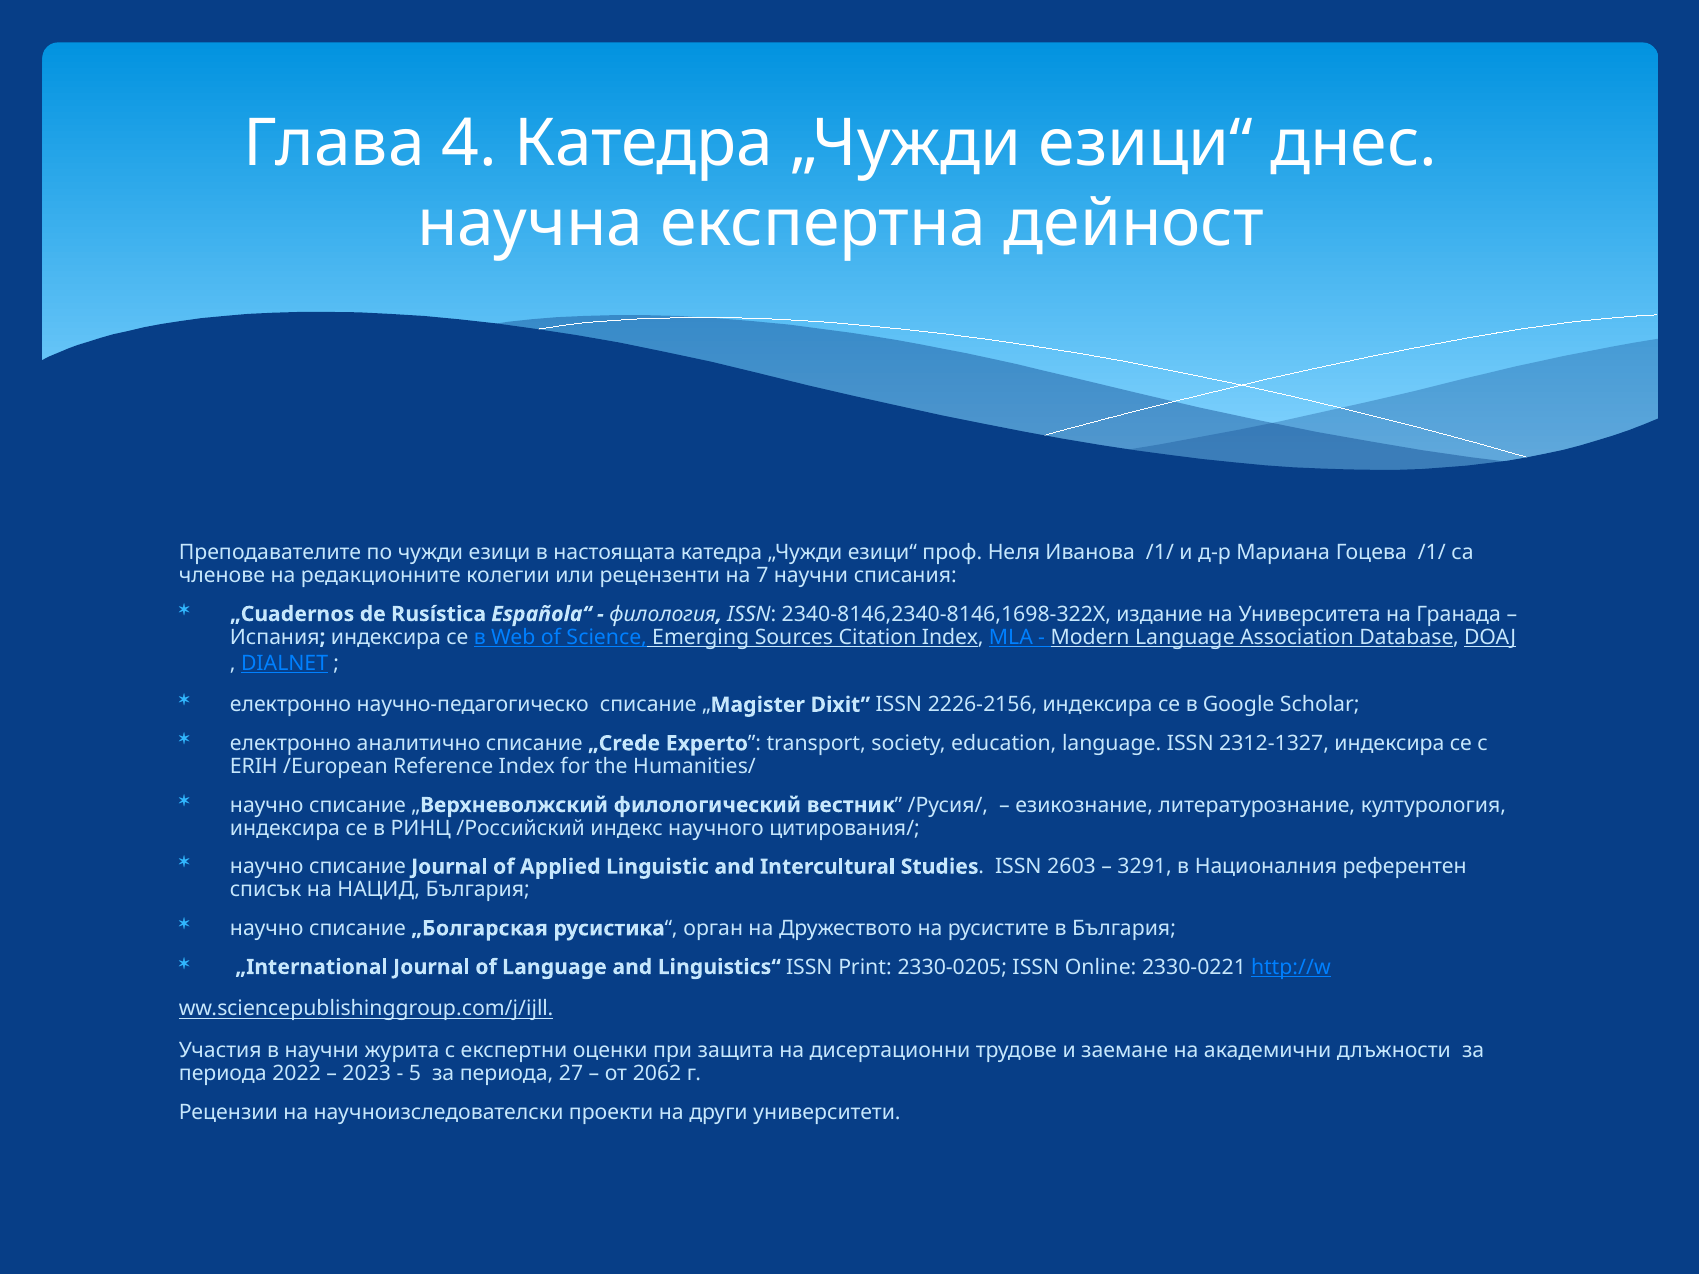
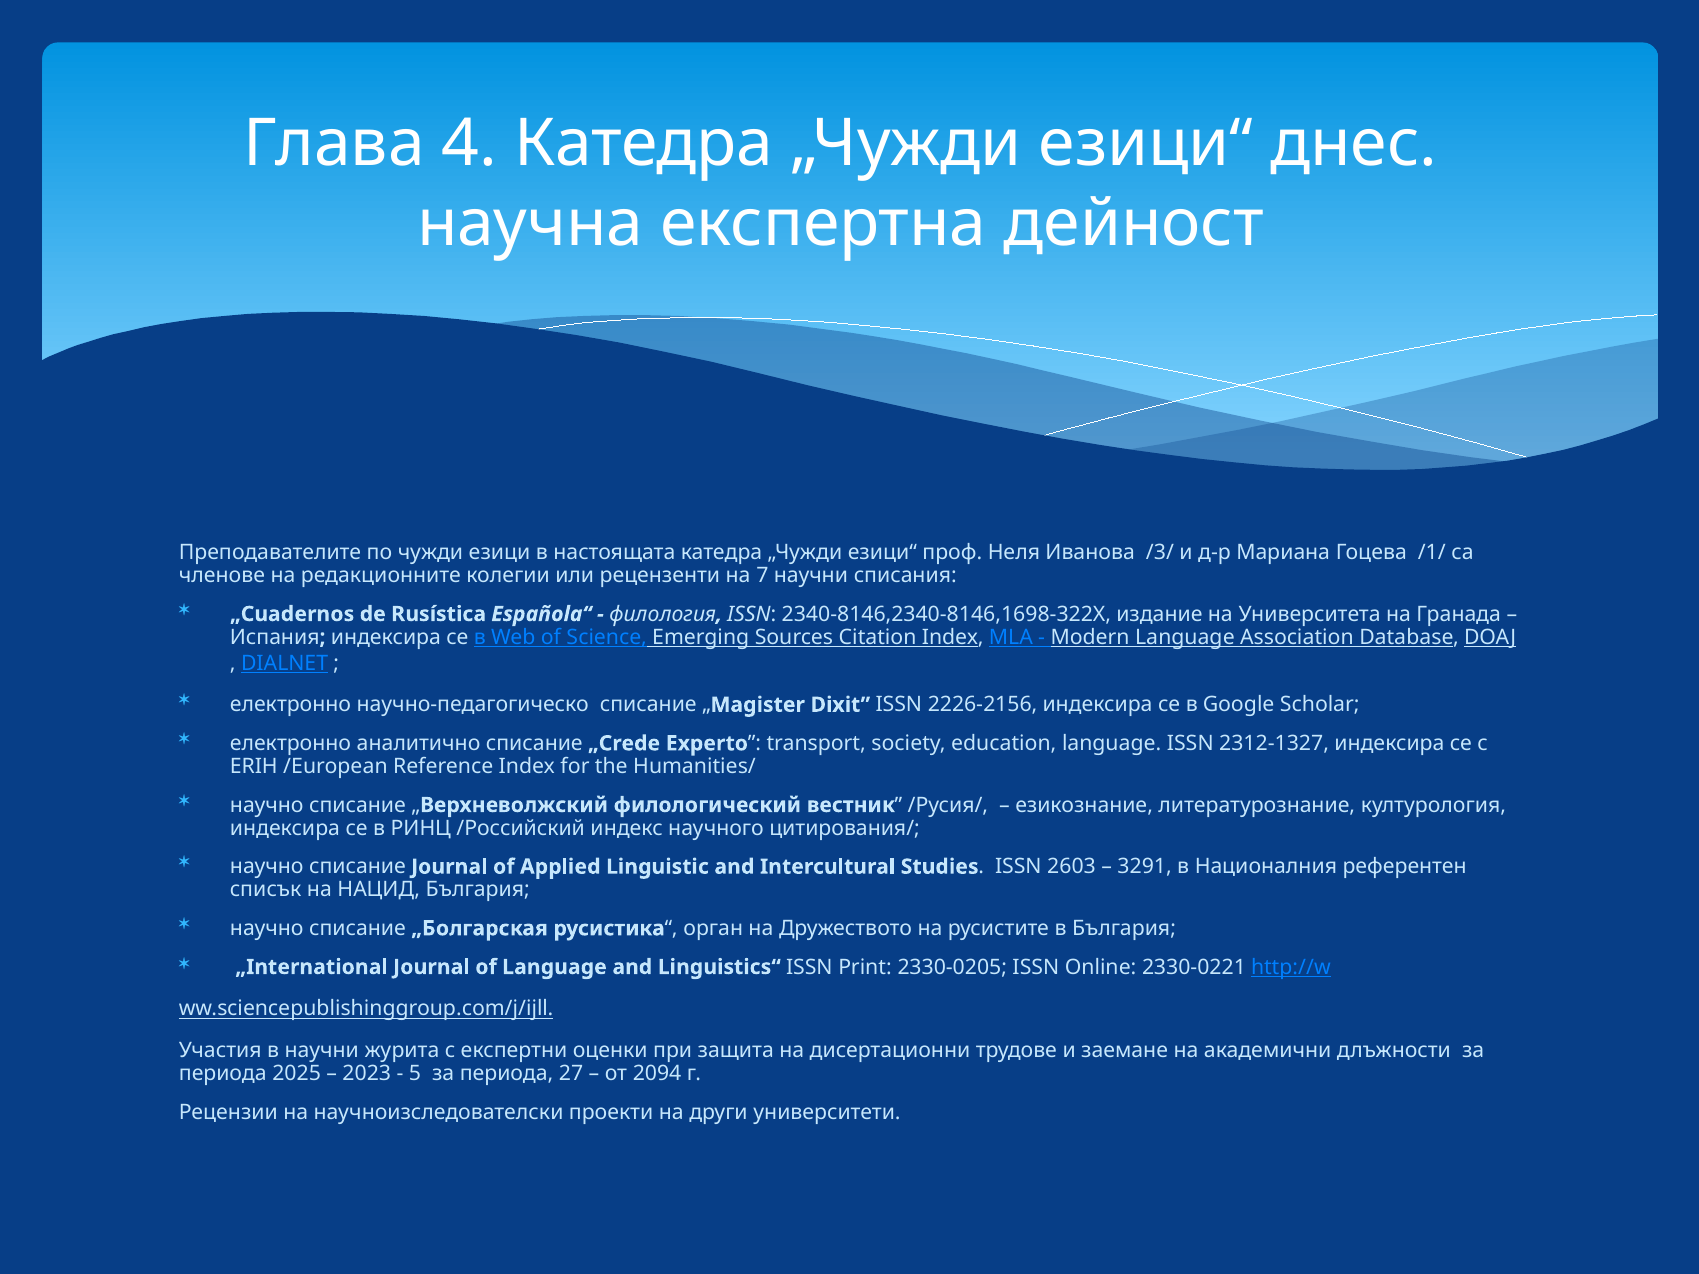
Иванова /1/: /1/ -> /3/
2022: 2022 -> 2025
2062: 2062 -> 2094
